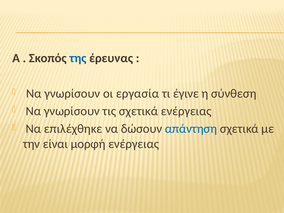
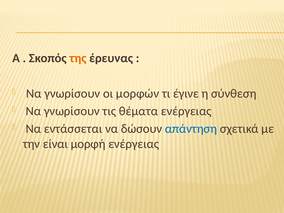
της colour: blue -> orange
εργασία: εργασία -> μορφών
τις σχετικά: σχετικά -> θέματα
επιλέχθηκε: επιλέχθηκε -> εντάσσεται
